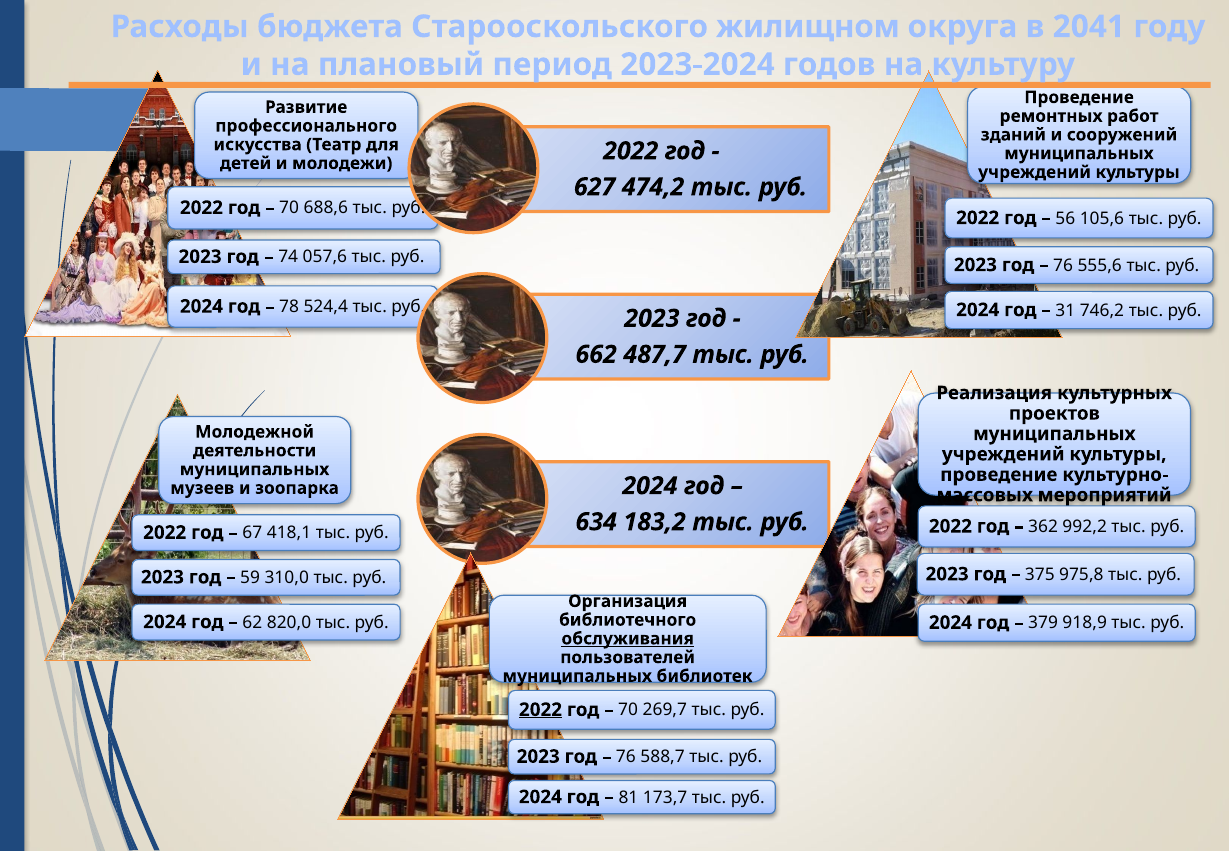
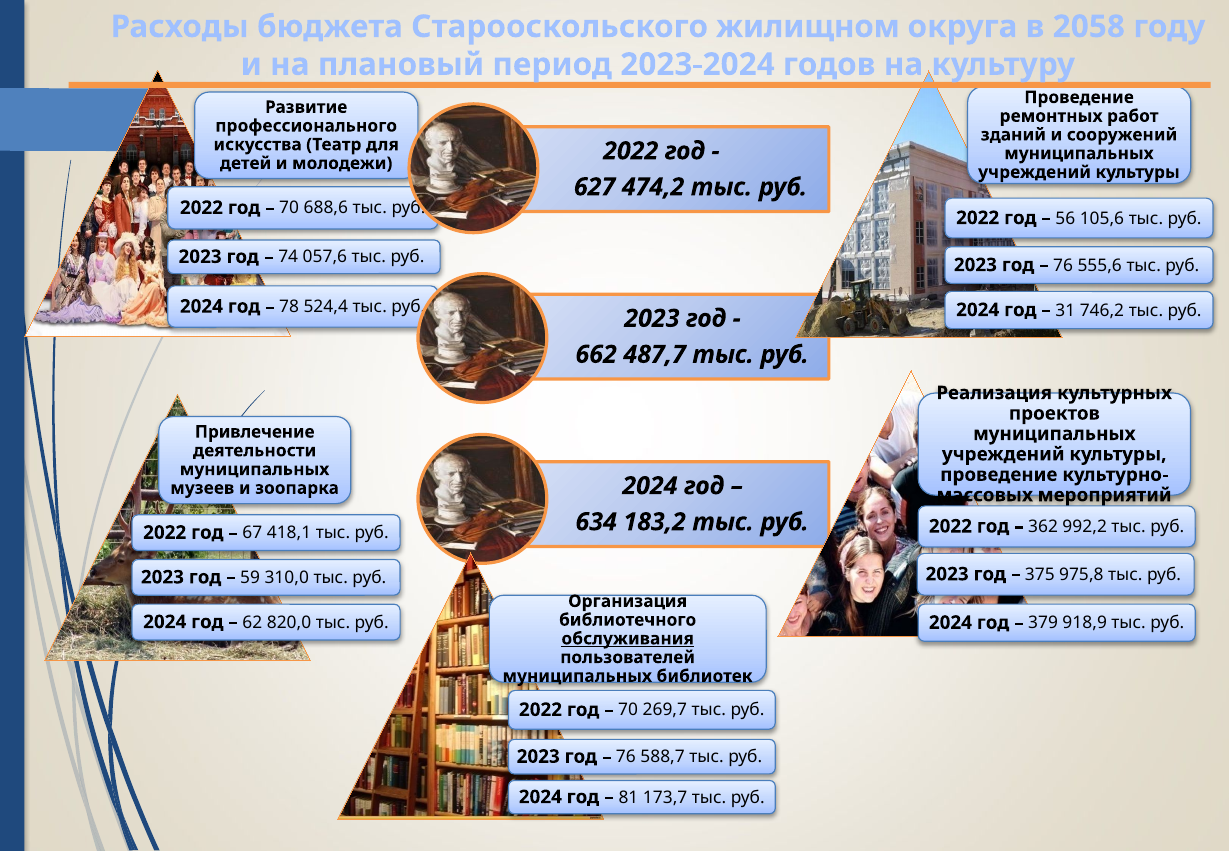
2041: 2041 -> 2058
Молодежной: Молодежной -> Привлечение
2022 at (541, 710) underline: present -> none
